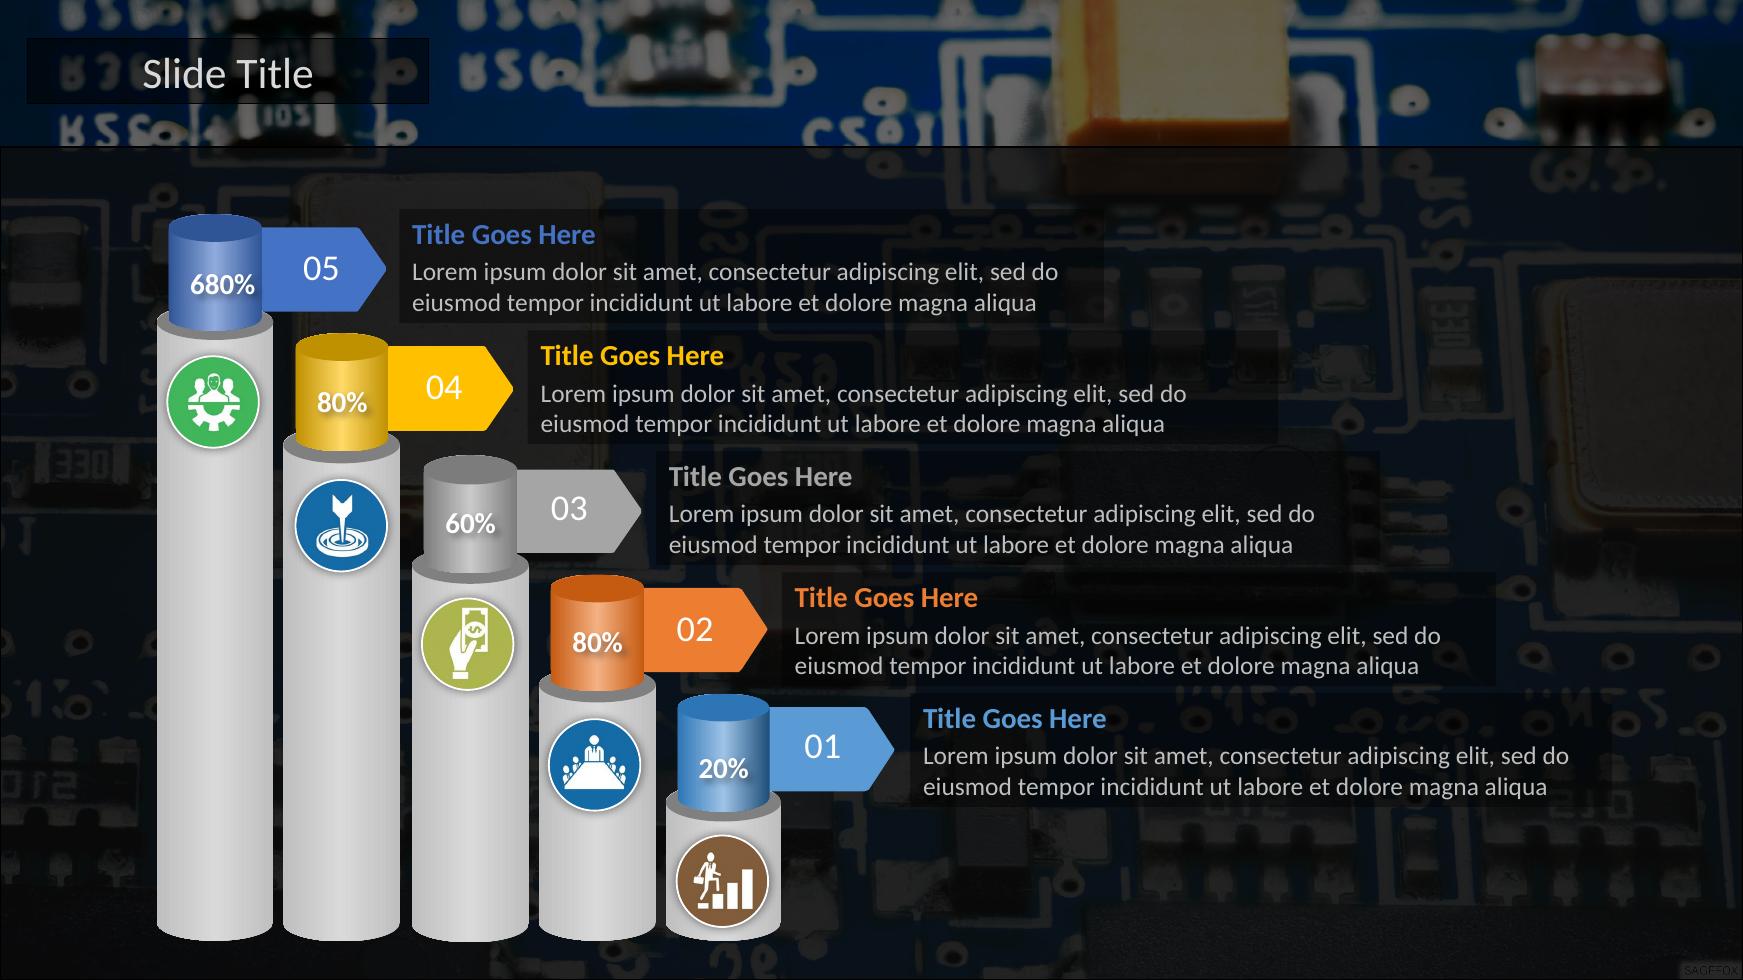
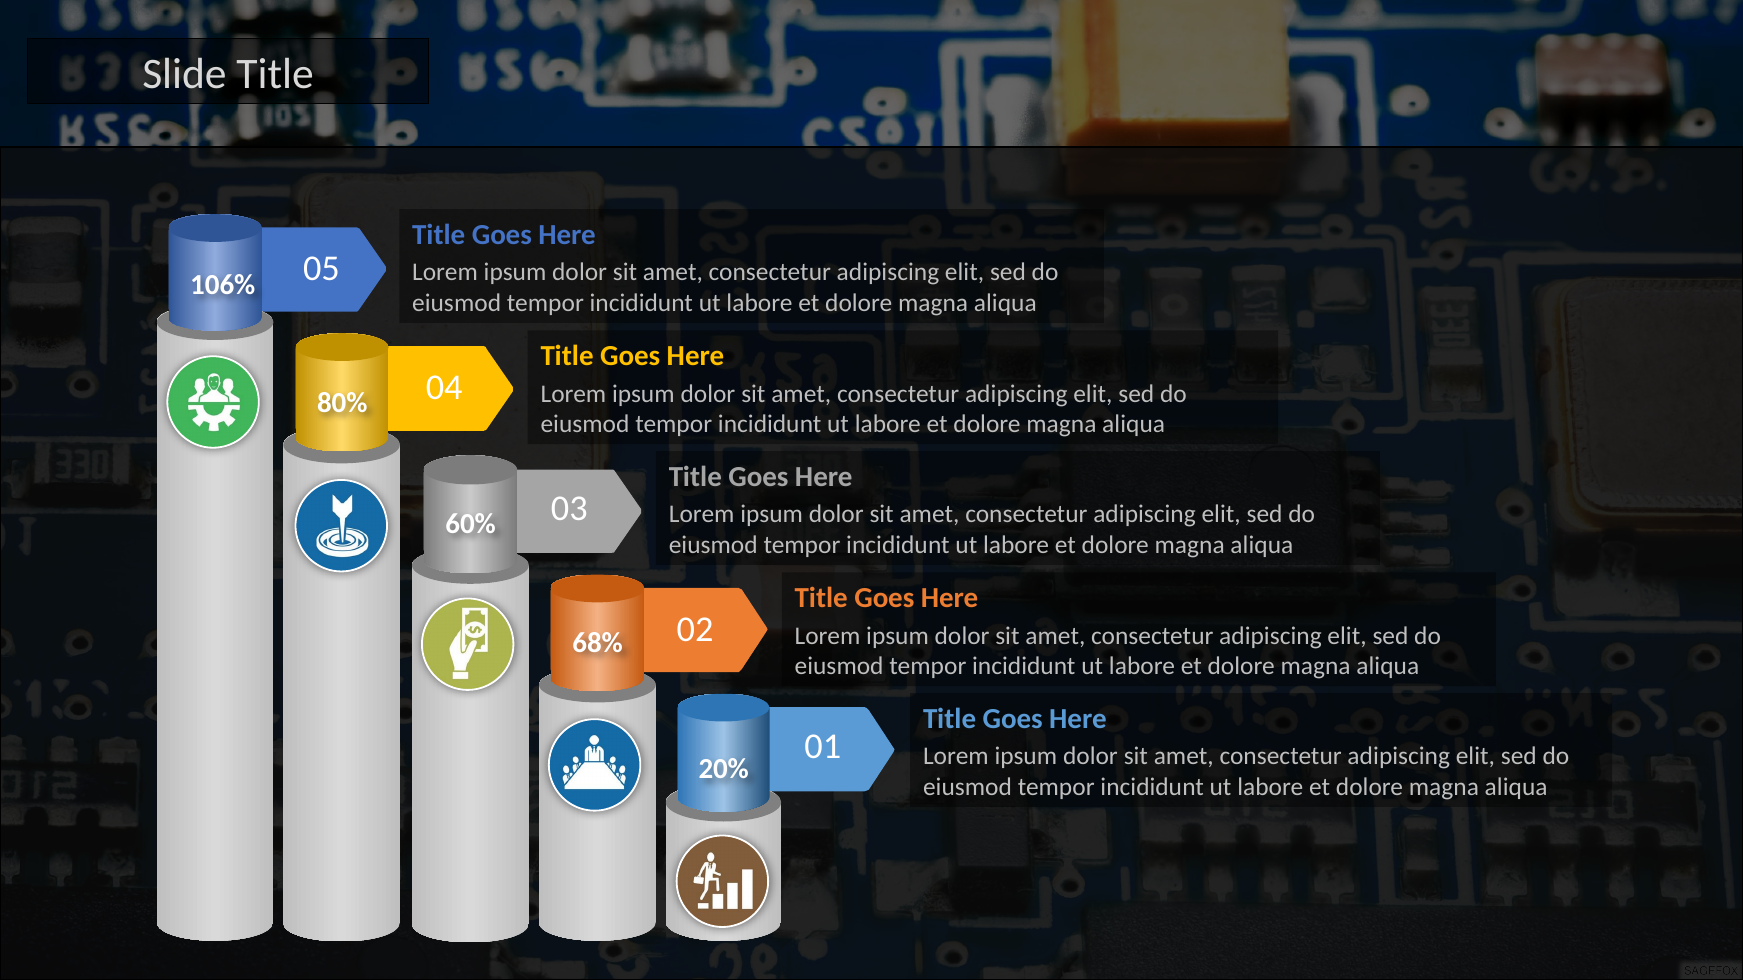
680%: 680% -> 106%
80% at (598, 643): 80% -> 68%
